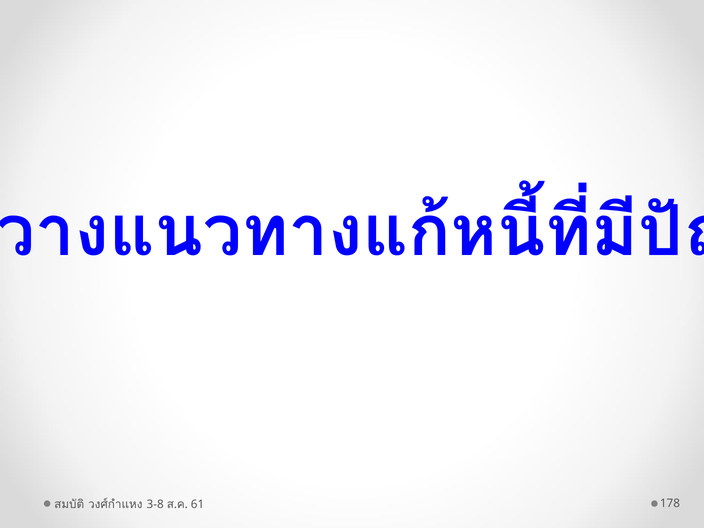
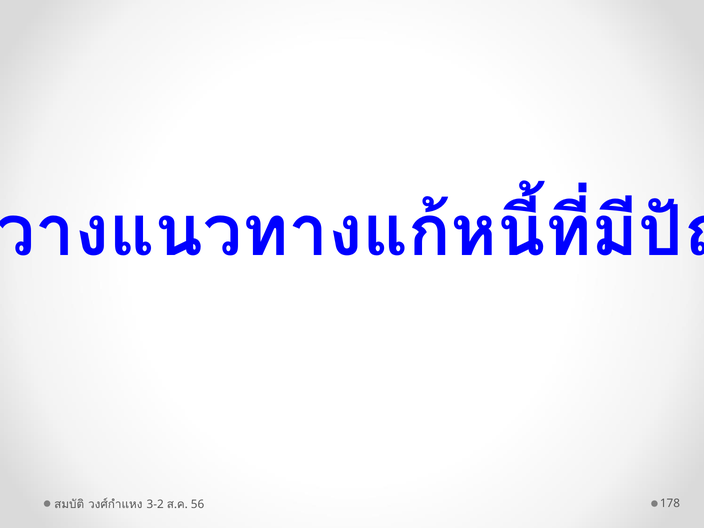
3-8: 3-8 -> 3-2
61: 61 -> 56
